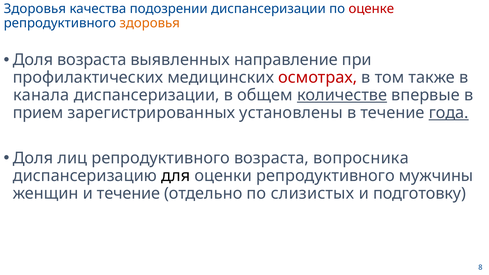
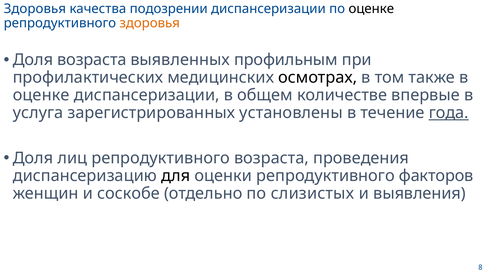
оценке at (371, 9) colour: red -> black
направление: направление -> профильным
осмотрах colour: red -> black
канала at (41, 95): канала -> оценке
количестве underline: present -> none
прием: прием -> услуга
вопросника: вопросника -> проведения
мужчины: мужчины -> факторов
и течение: течение -> соскобе
подготовку: подготовку -> выявления
